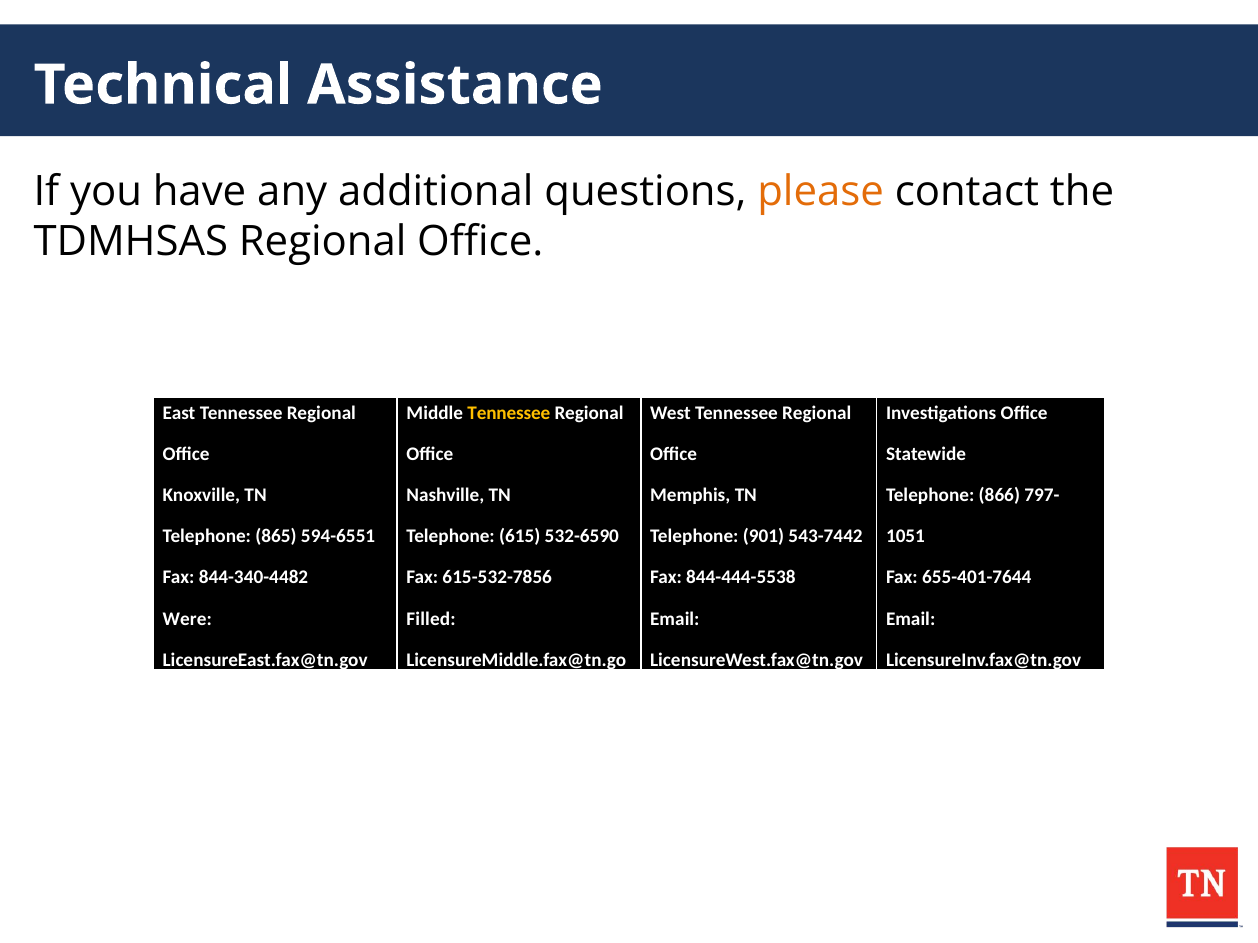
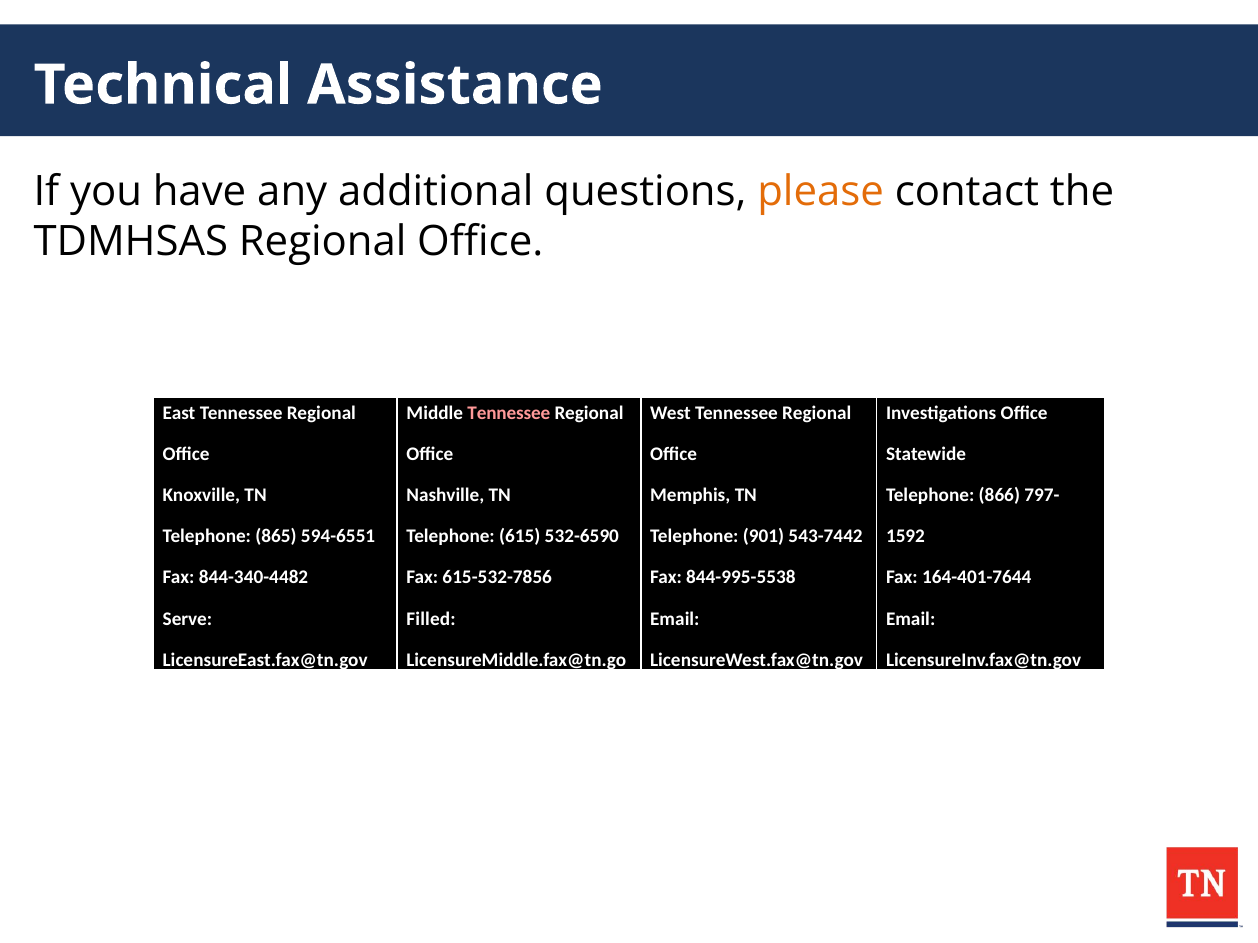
Tennessee at (509, 413) colour: yellow -> pink
1051: 1051 -> 1592
844-444-5538: 844-444-5538 -> 844-995-5538
655-401-7644: 655-401-7644 -> 164-401-7644
Were: Were -> Serve
